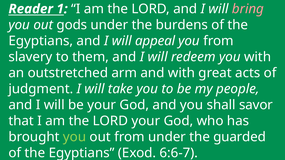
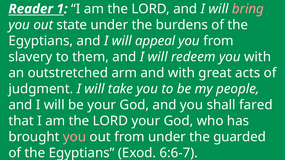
gods: gods -> state
savor: savor -> fared
you at (75, 137) colour: light green -> pink
